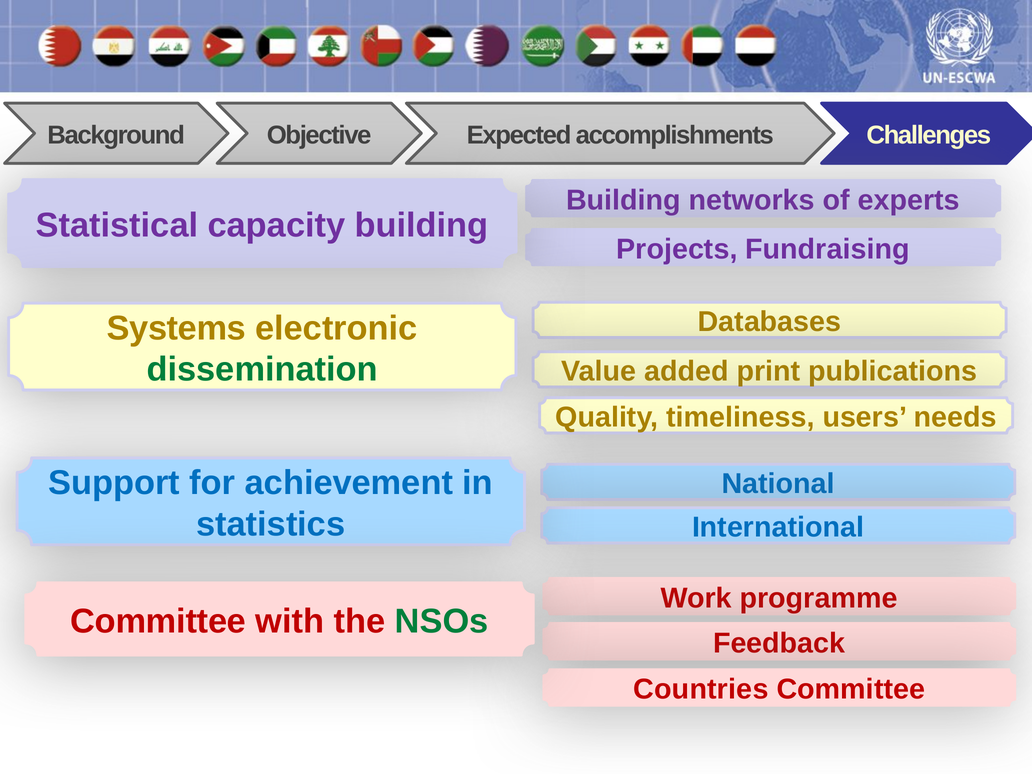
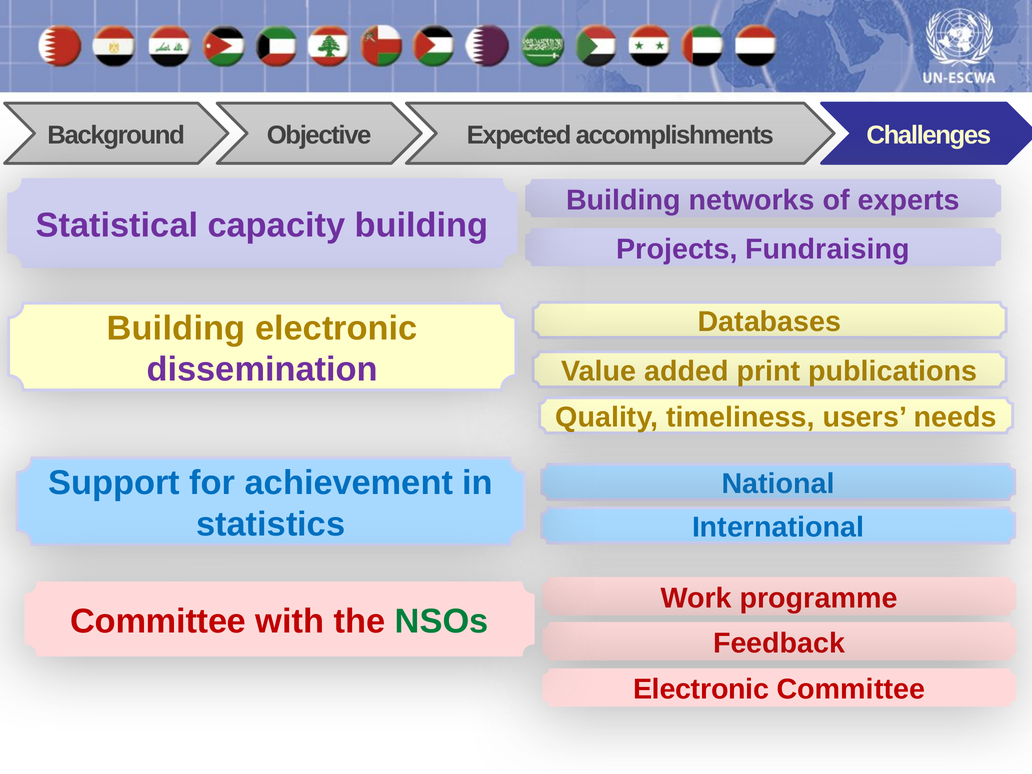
Systems at (176, 328): Systems -> Building
dissemination colour: green -> purple
Countries at (701, 689): Countries -> Electronic
